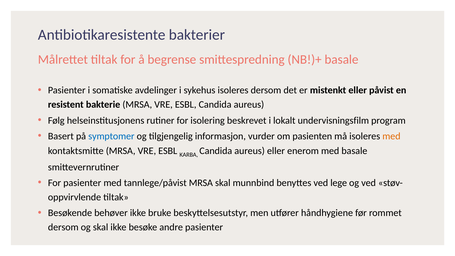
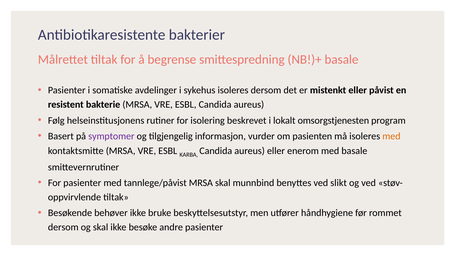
undervisningsfilm: undervisningsfilm -> omsorgstjenesten
symptomer colour: blue -> purple
lege: lege -> slikt
